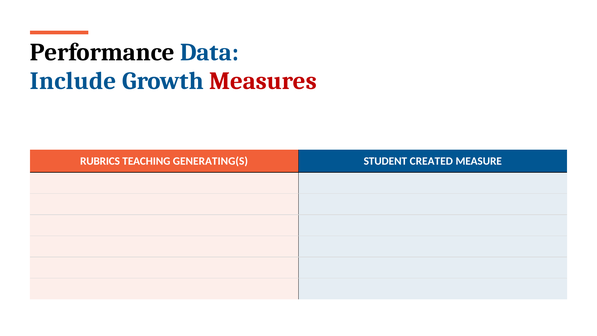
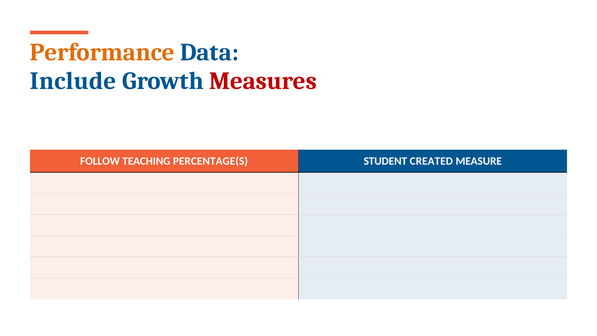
Performance colour: black -> orange
RUBRICS: RUBRICS -> FOLLOW
GENERATING(S: GENERATING(S -> PERCENTAGE(S
